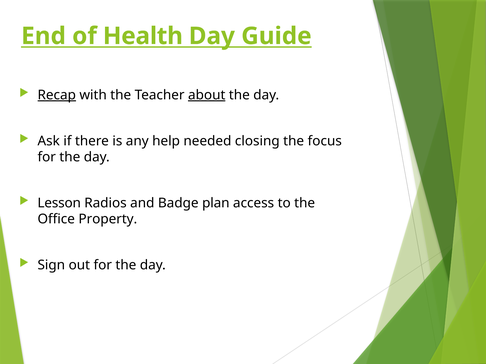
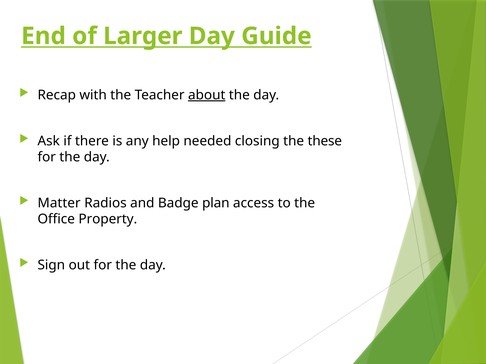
Health: Health -> Larger
Recap underline: present -> none
focus: focus -> these
Lesson: Lesson -> Matter
